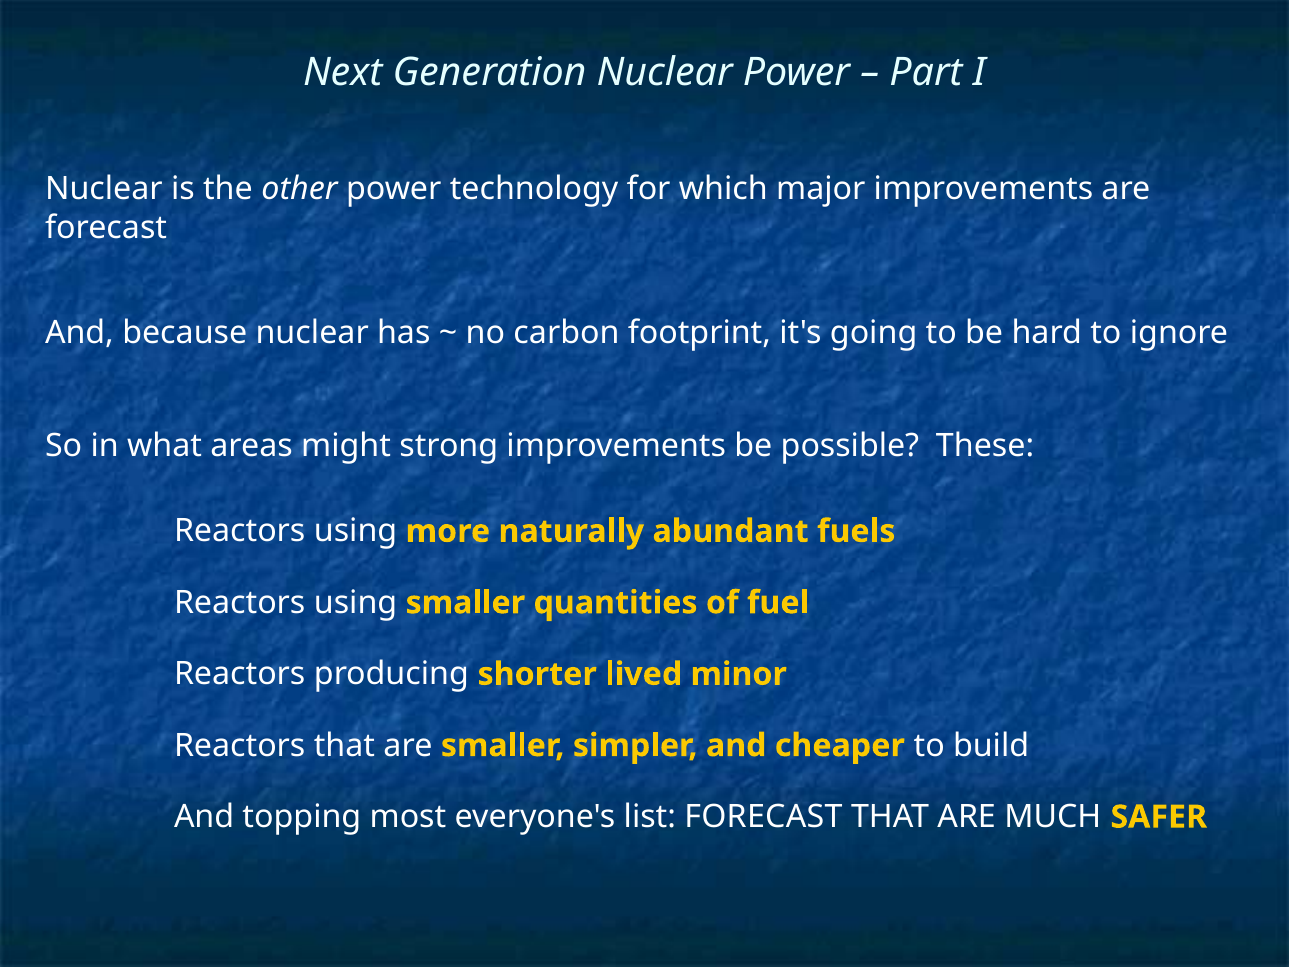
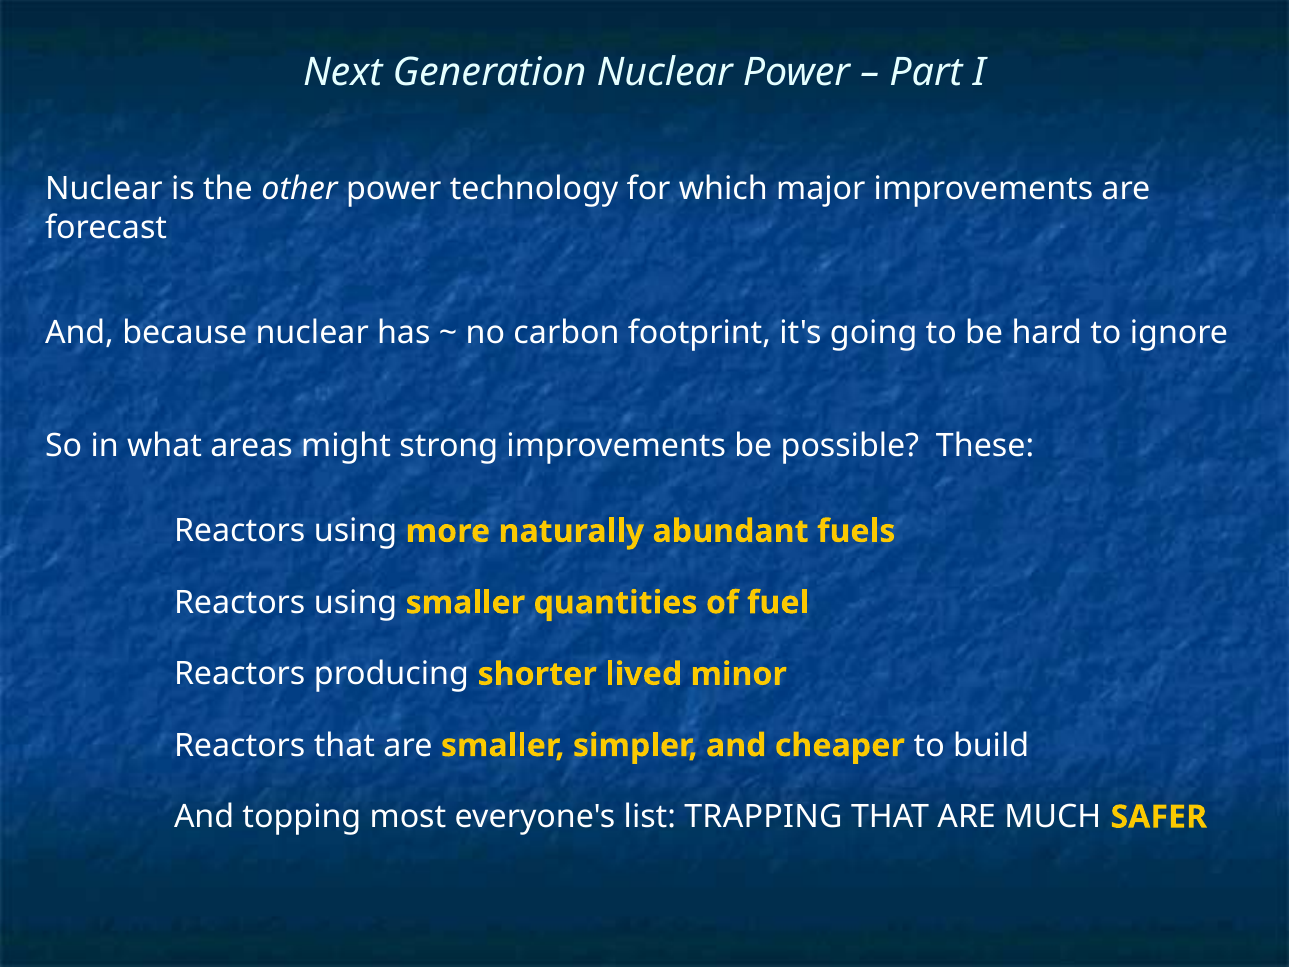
list FORECAST: FORECAST -> TRAPPING
